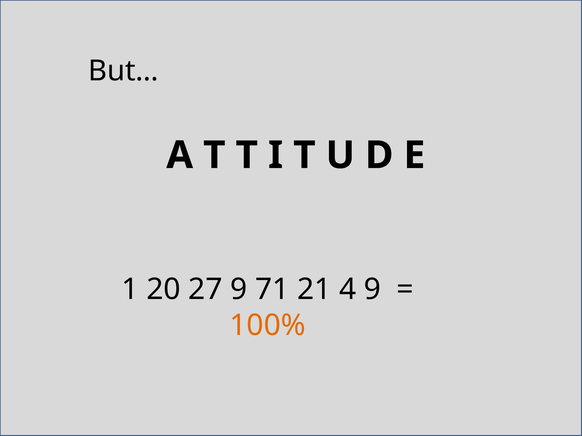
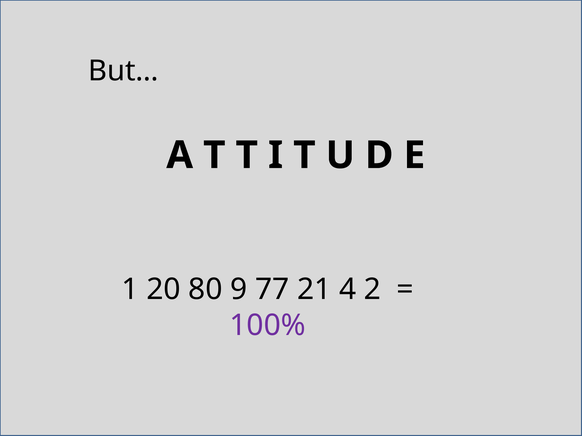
27: 27 -> 80
71: 71 -> 77
4 9: 9 -> 2
100% colour: orange -> purple
